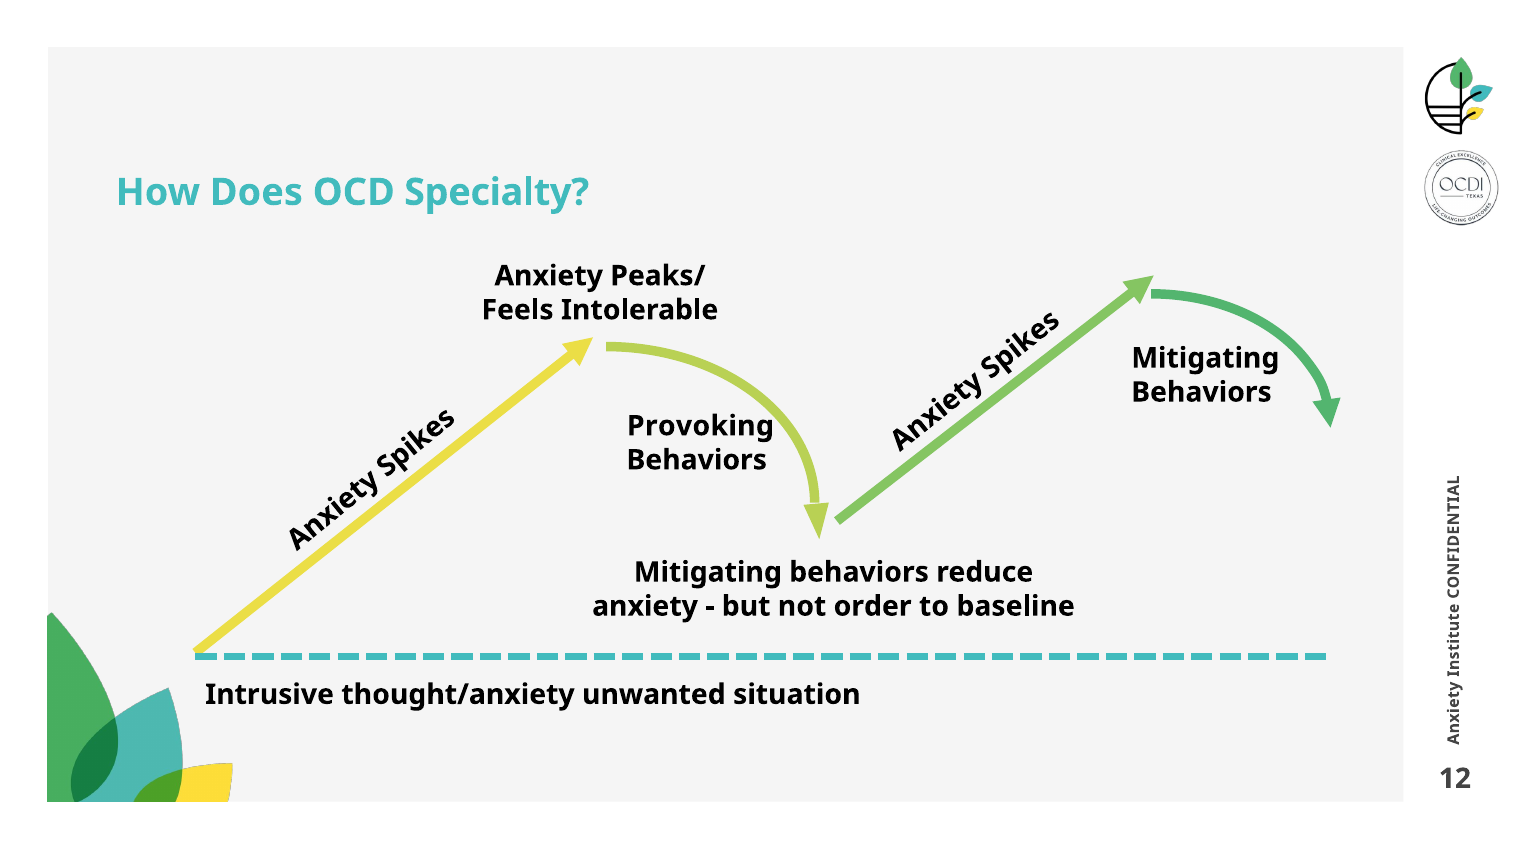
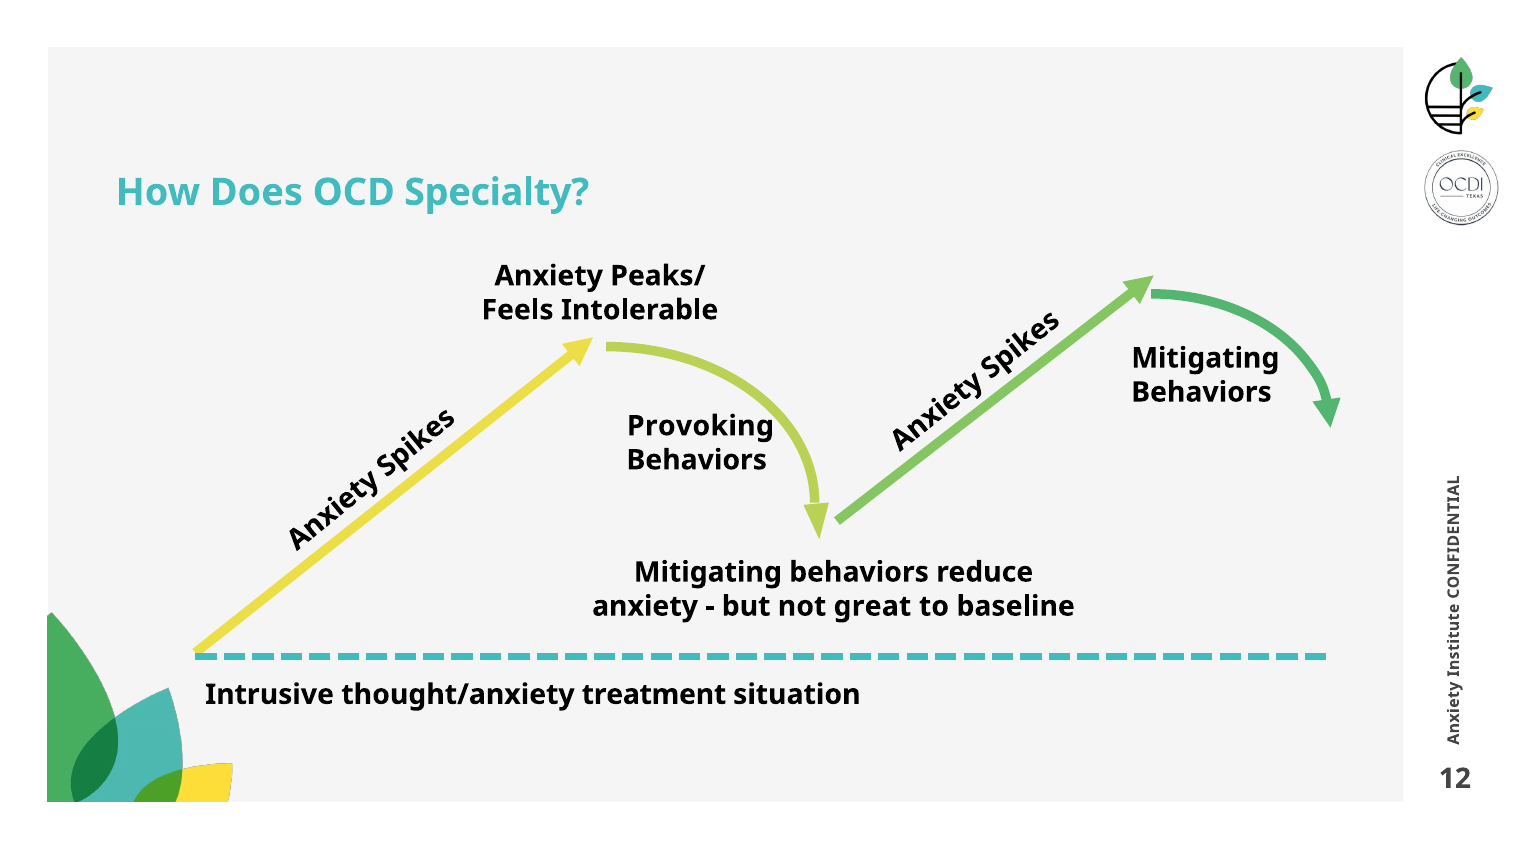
order: order -> great
unwanted: unwanted -> treatment
